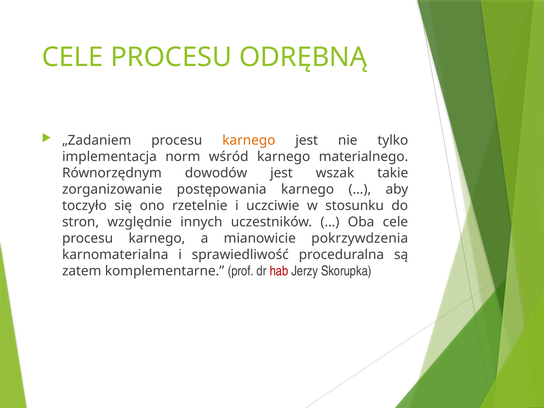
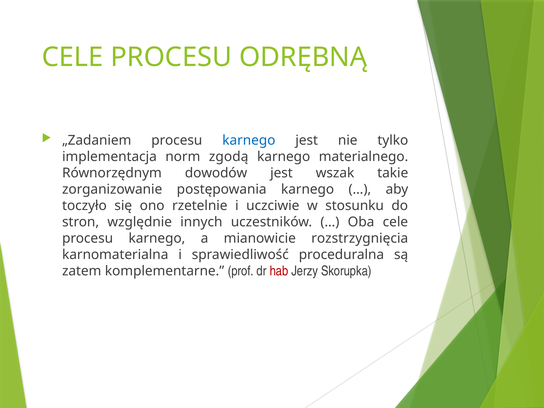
karnego at (249, 140) colour: orange -> blue
wśród: wśród -> zgodą
pokrzywdzenia: pokrzywdzenia -> rozstrzygnięcia
